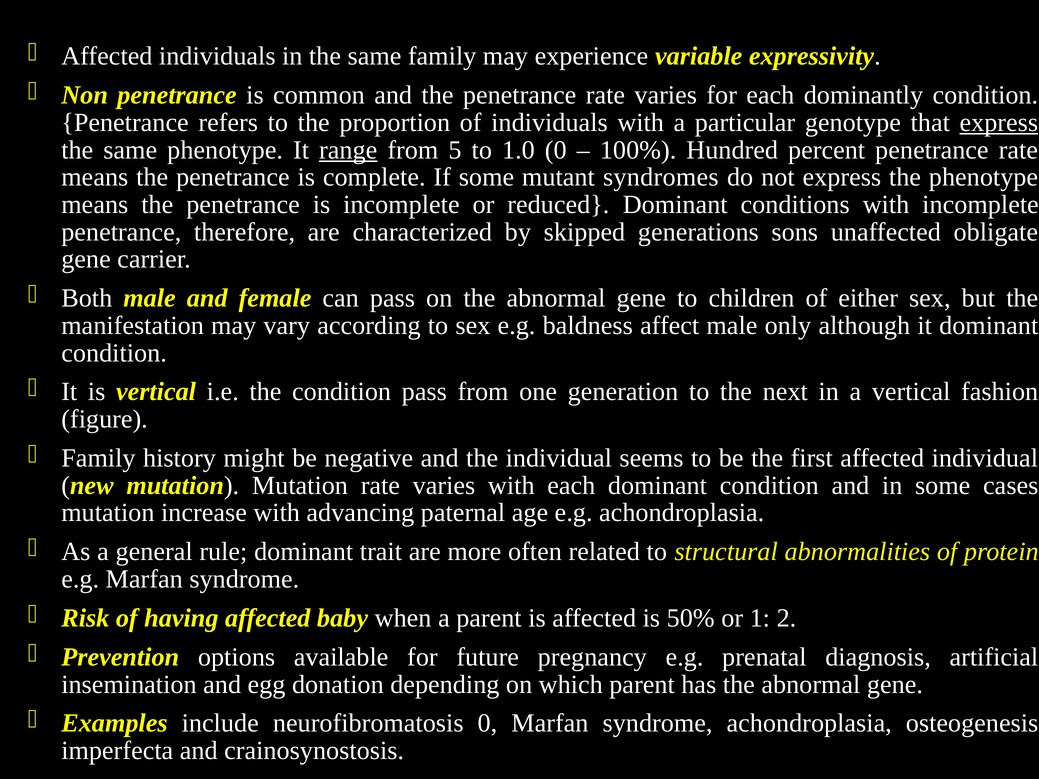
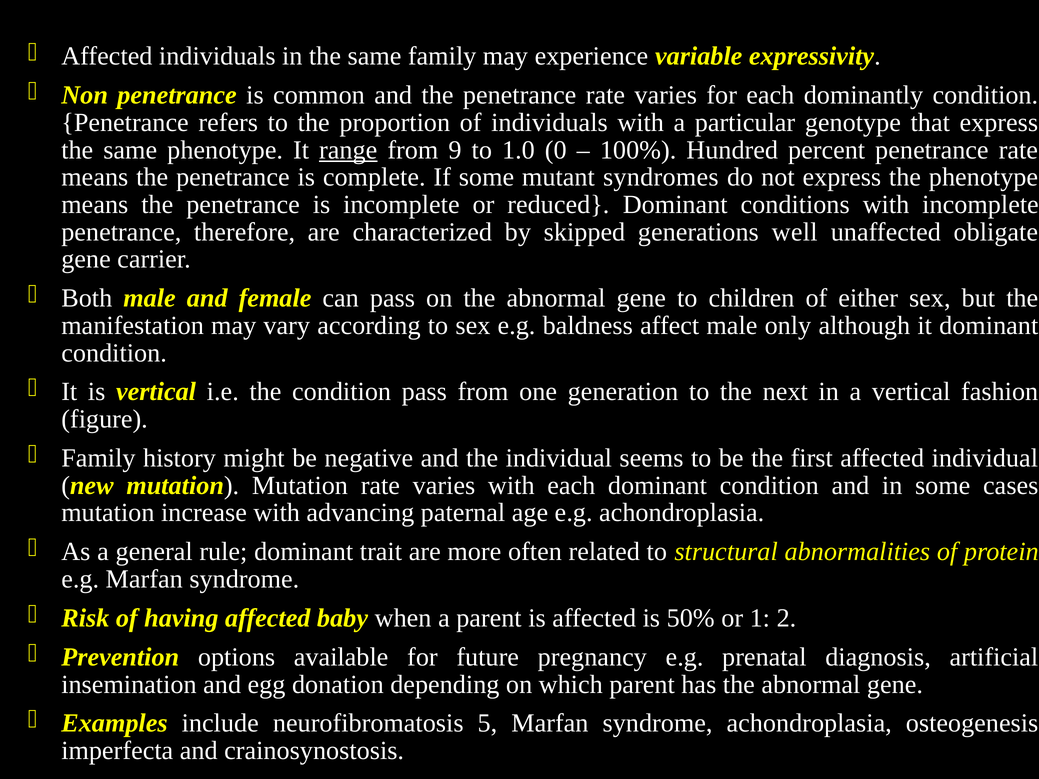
express at (999, 123) underline: present -> none
5: 5 -> 9
sons: sons -> well
neurofibromatosis 0: 0 -> 5
